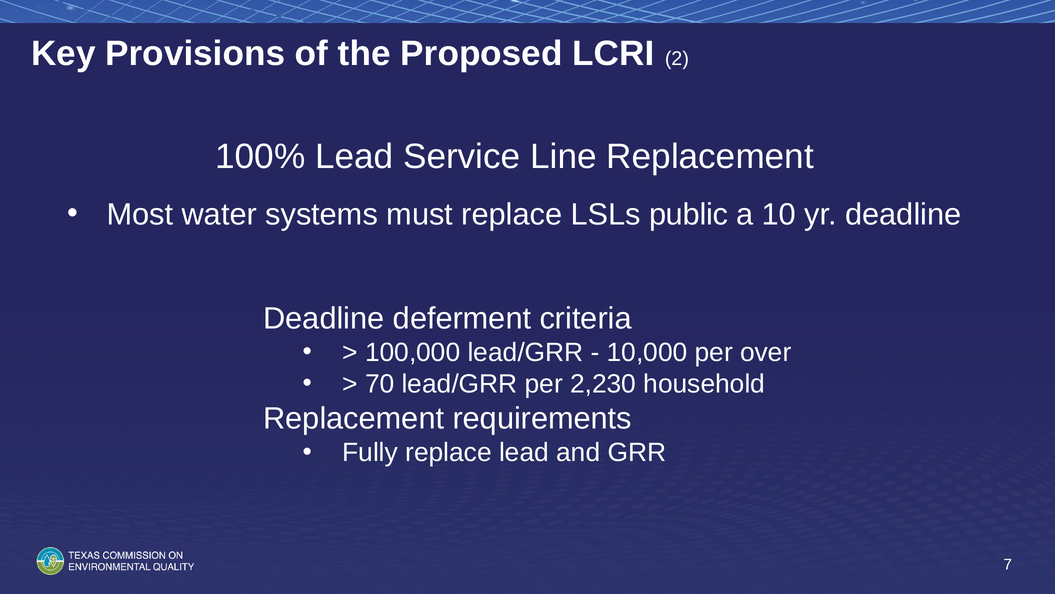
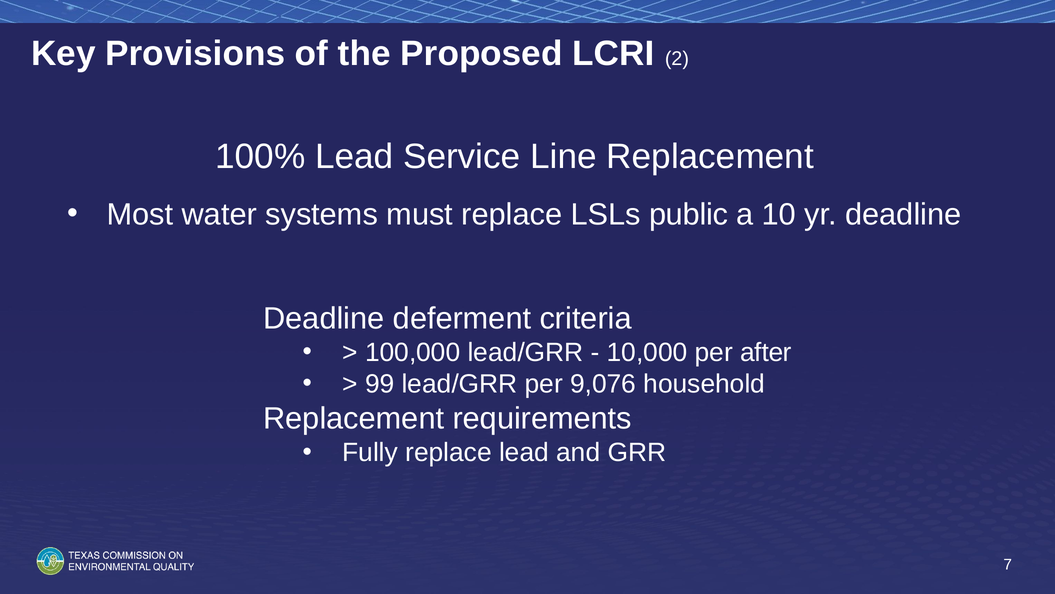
over: over -> after
70: 70 -> 99
2,230: 2,230 -> 9,076
